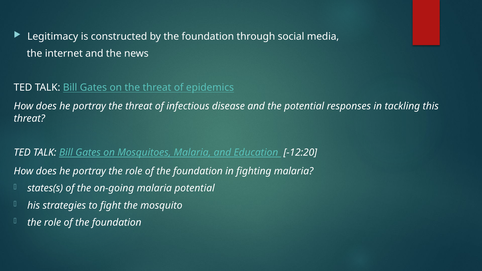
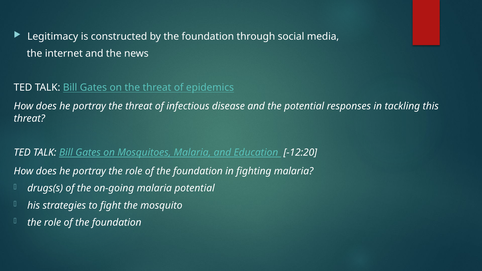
states(s: states(s -> drugs(s
